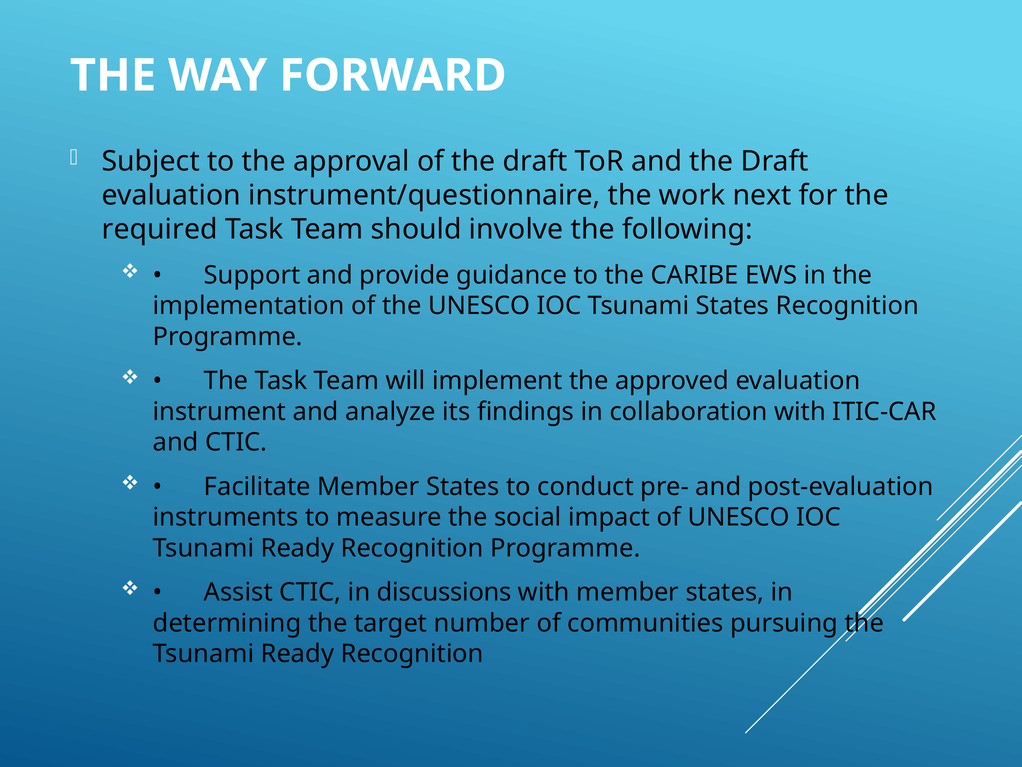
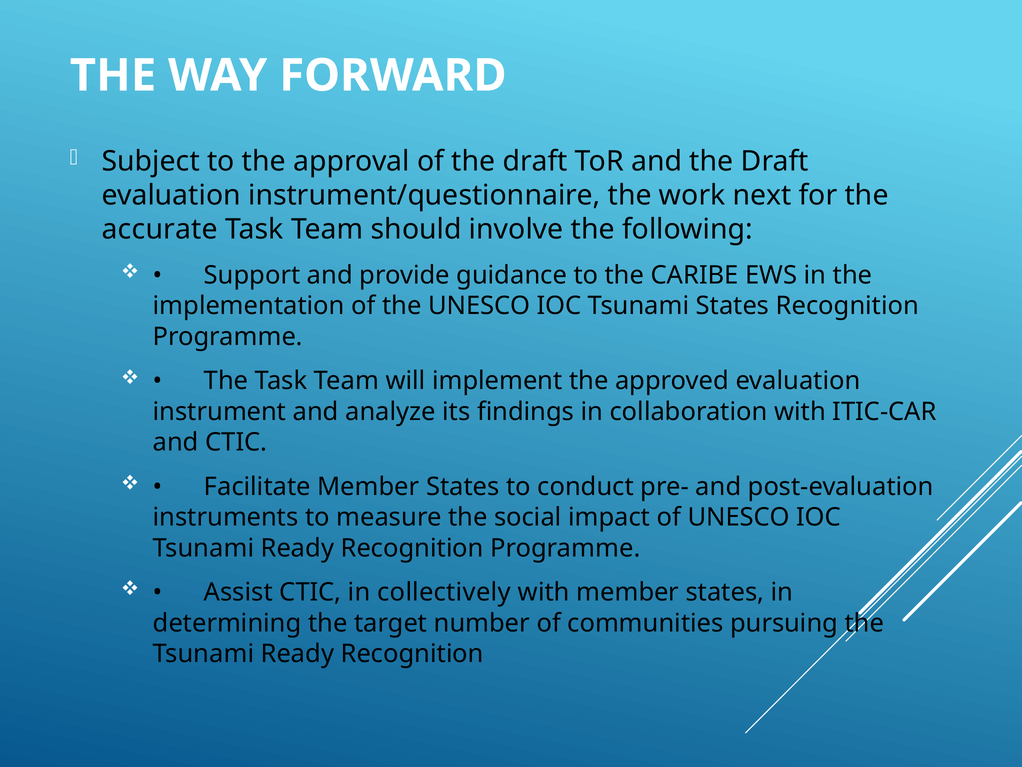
required: required -> accurate
discussions: discussions -> collectively
